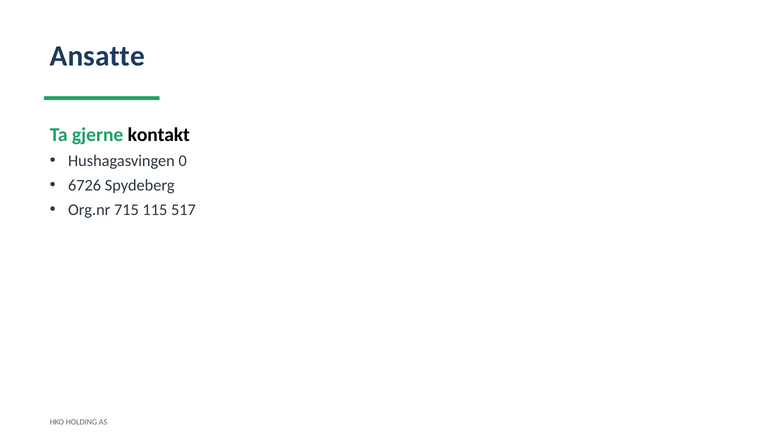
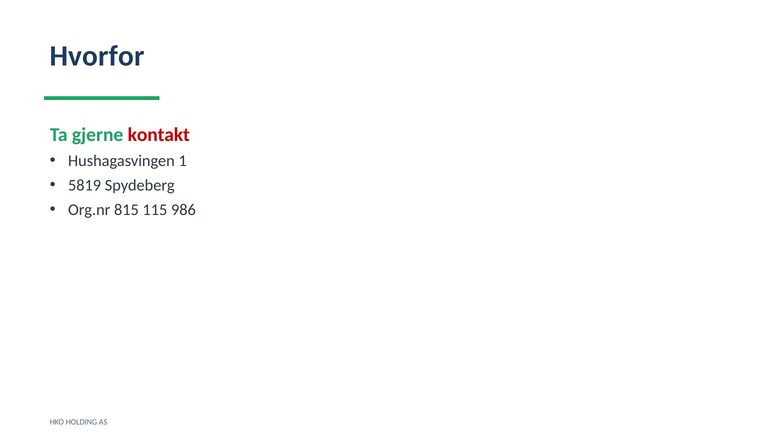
Ansatte: Ansatte -> Hvorfor
kontakt colour: black -> red
0: 0 -> 1
6726: 6726 -> 5819
715: 715 -> 815
517: 517 -> 986
